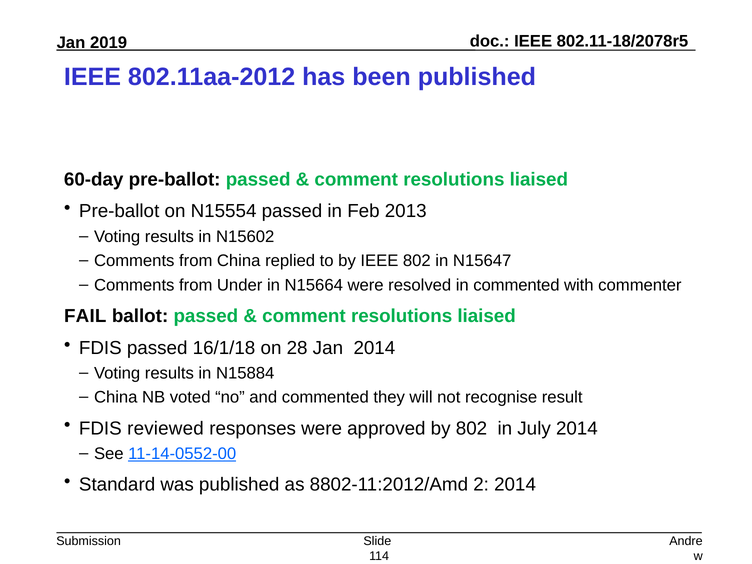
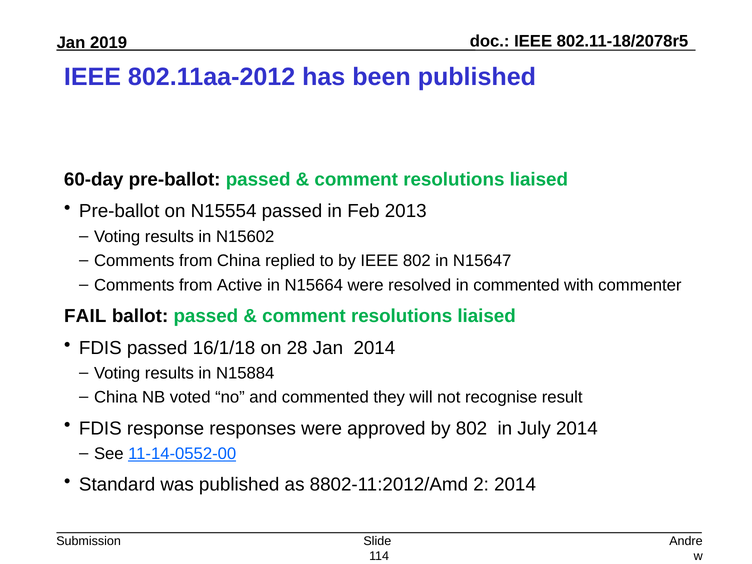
Under: Under -> Active
reviewed: reviewed -> response
